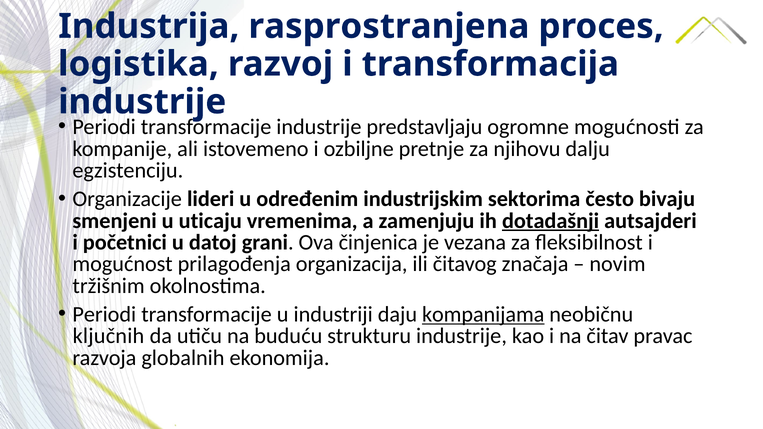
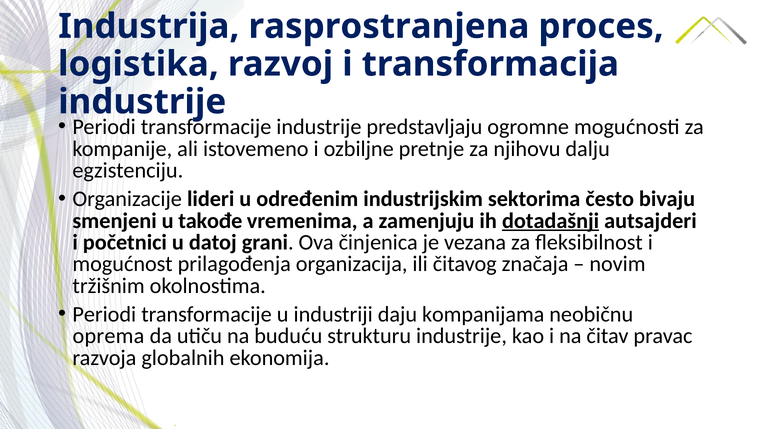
uticaju: uticaju -> takođe
kompanijama underline: present -> none
ključnih: ključnih -> oprema
